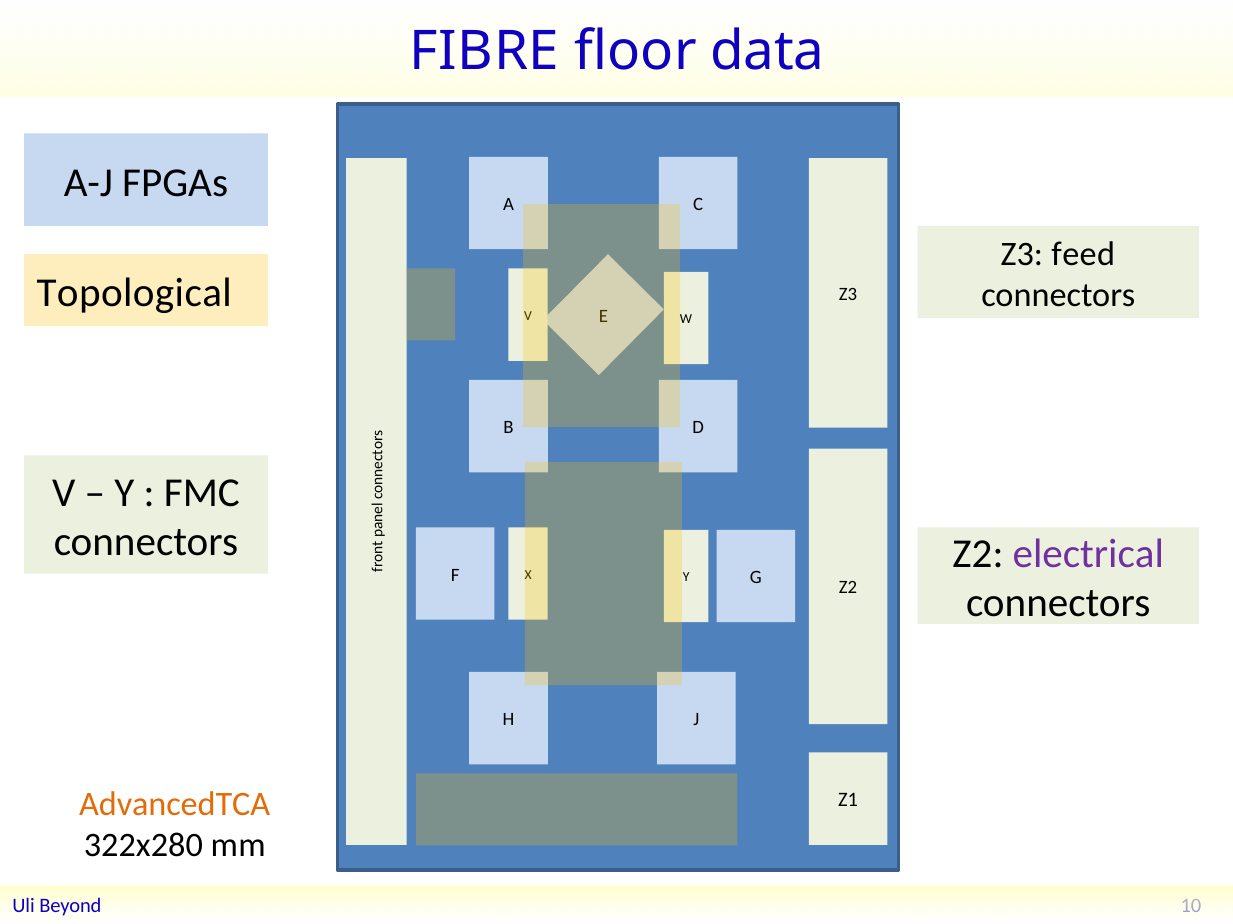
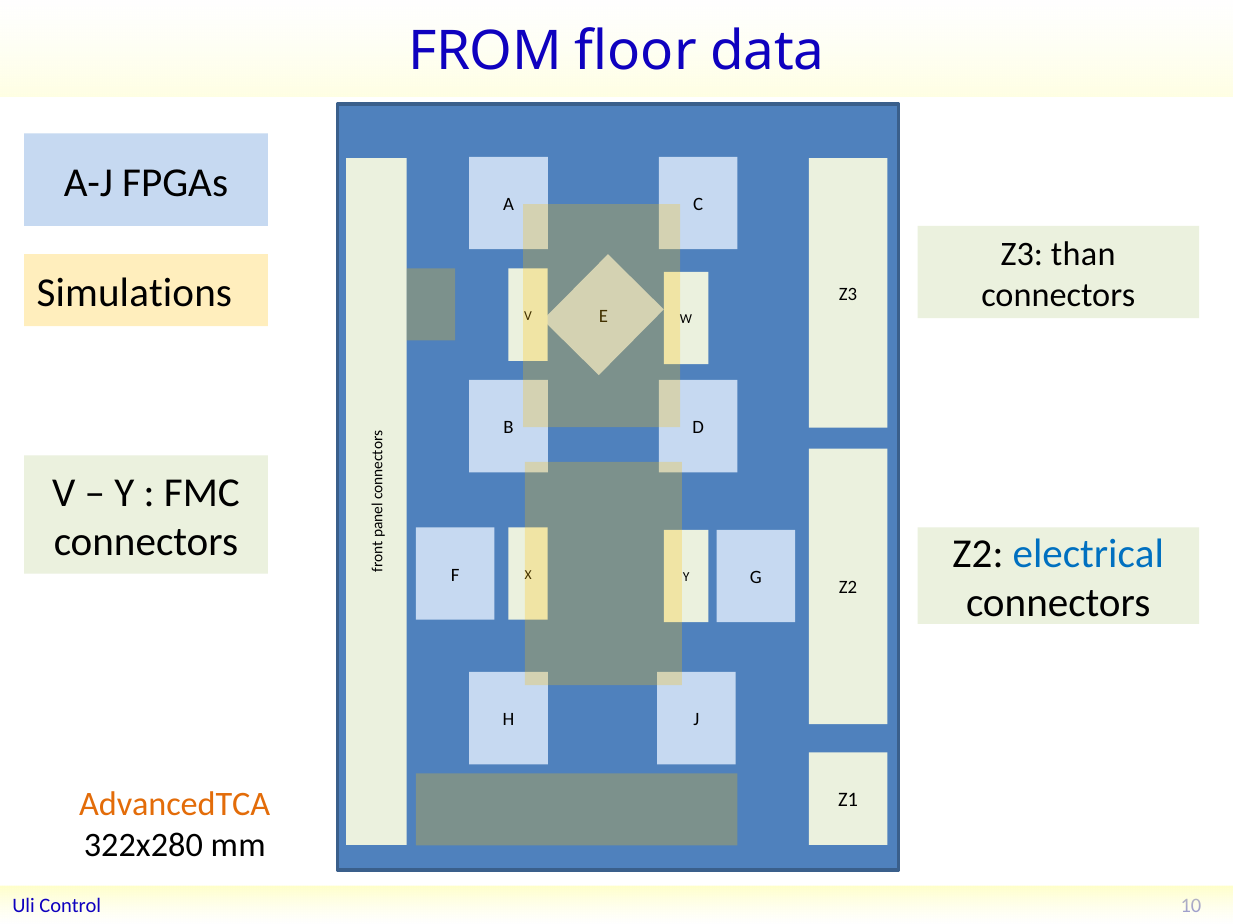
FIBRE: FIBRE -> FROM
feed: feed -> than
Topological: Topological -> Simulations
electrical colour: purple -> blue
Beyond: Beyond -> Control
